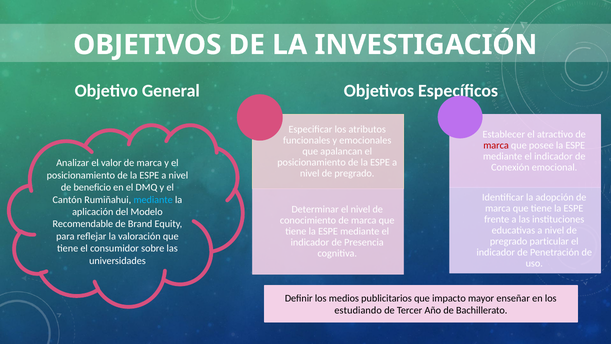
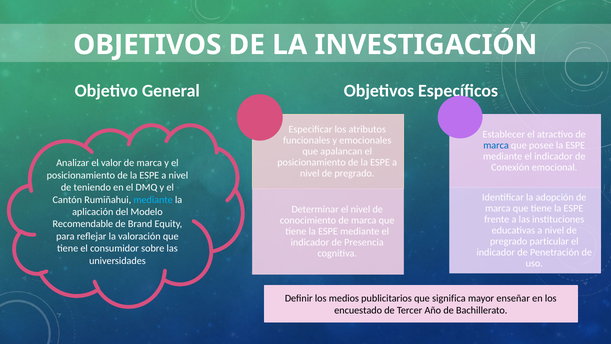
marca at (496, 145) colour: red -> blue
beneficio: beneficio -> teniendo
impacto: impacto -> significa
estudiando: estudiando -> encuestado
